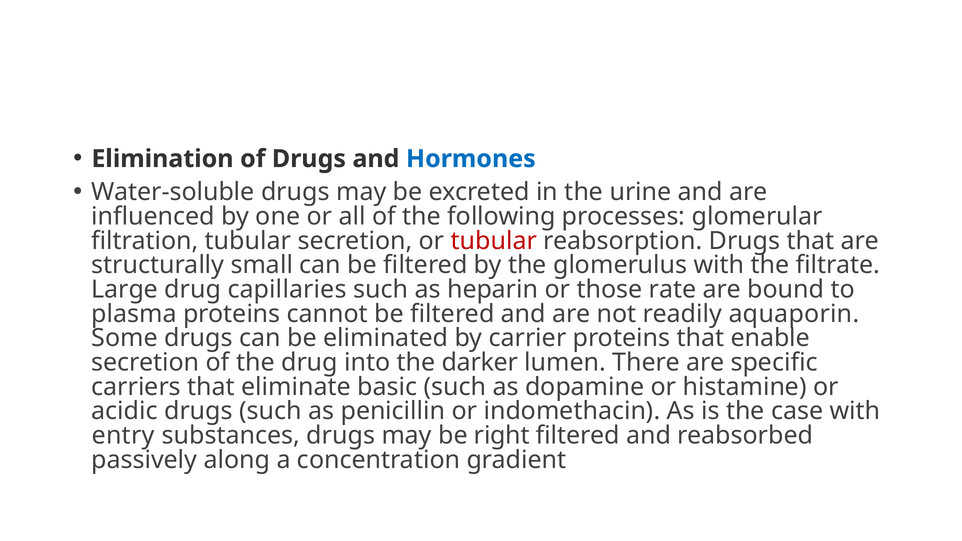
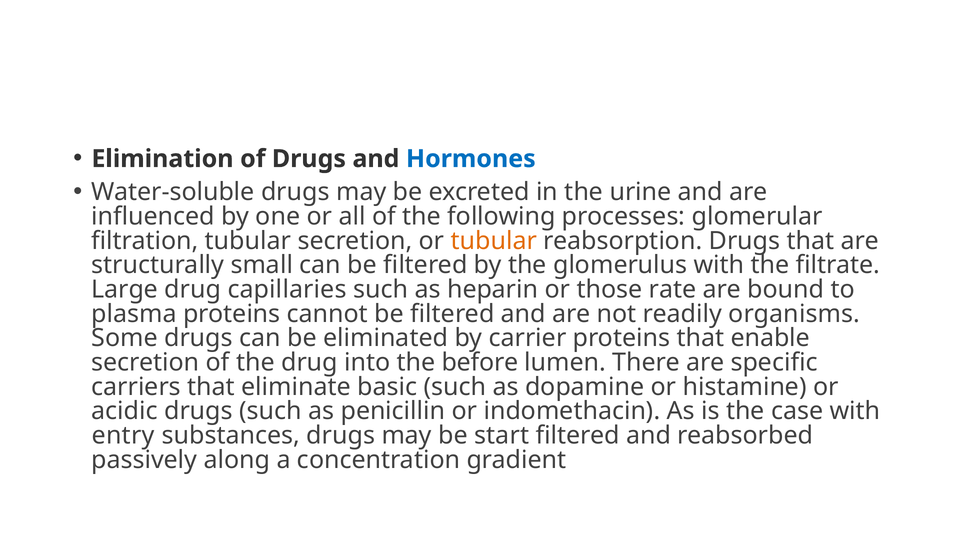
tubular at (494, 241) colour: red -> orange
aquaporin: aquaporin -> organisms
darker: darker -> before
right: right -> start
